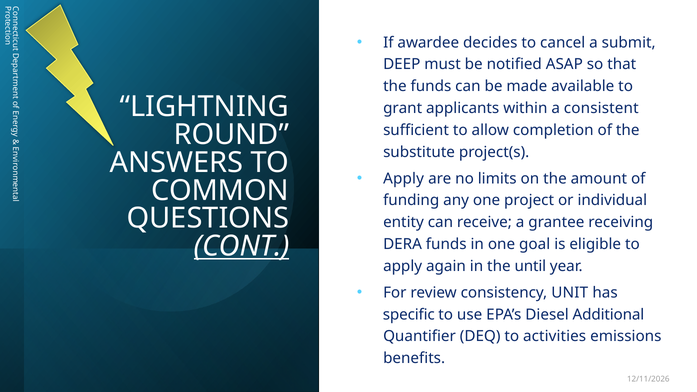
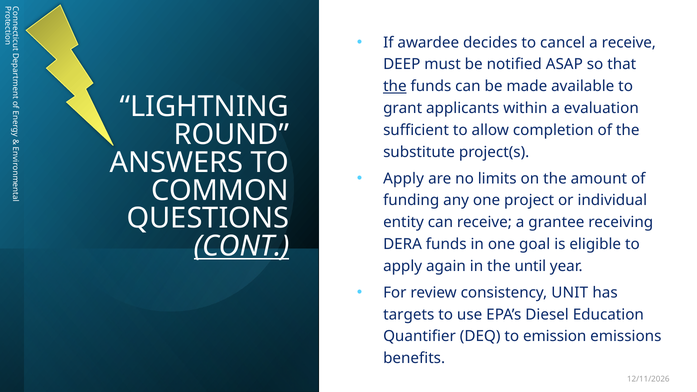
a submit: submit -> receive
the at (395, 86) underline: none -> present
consistent: consistent -> evaluation
specific: specific -> targets
Additional: Additional -> Education
activities: activities -> emission
